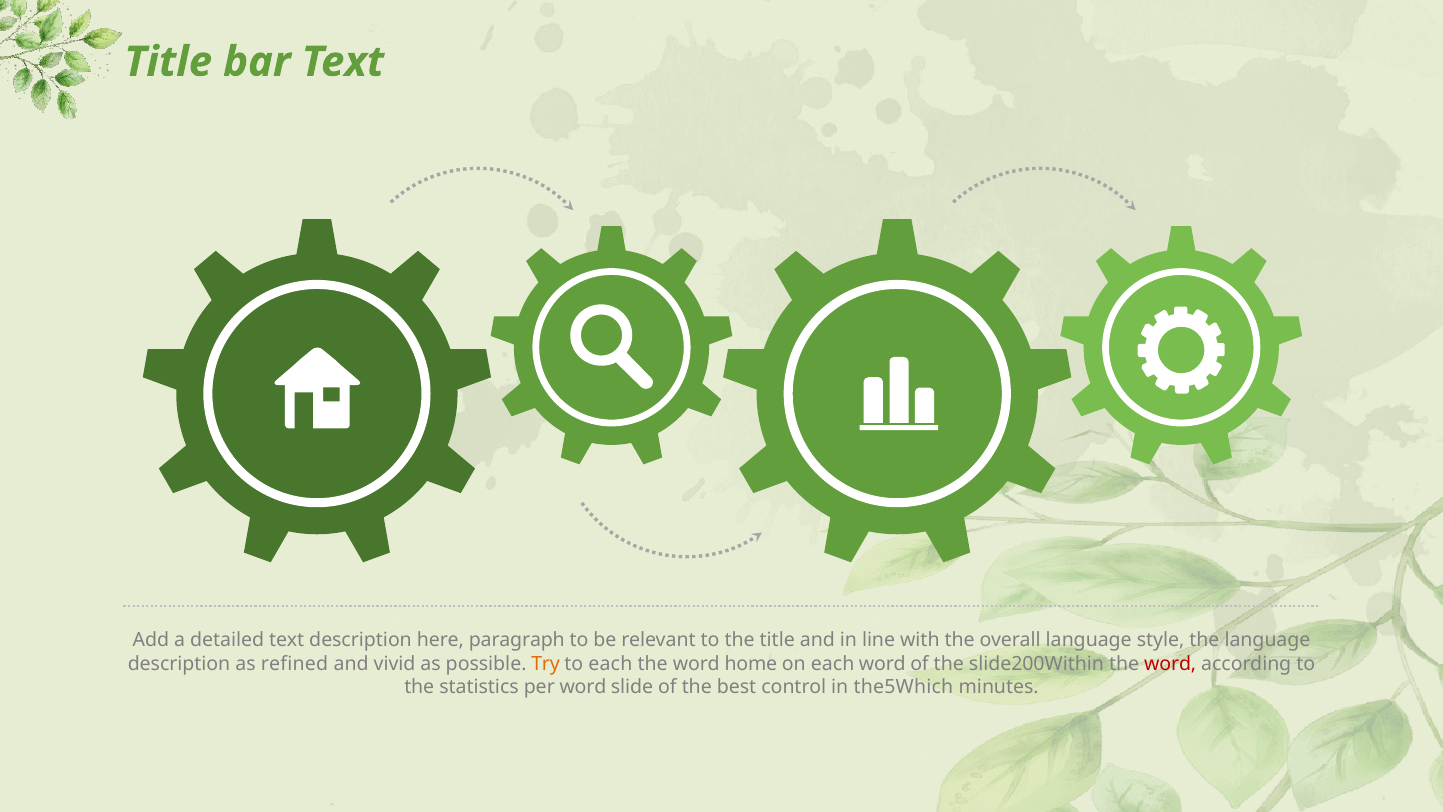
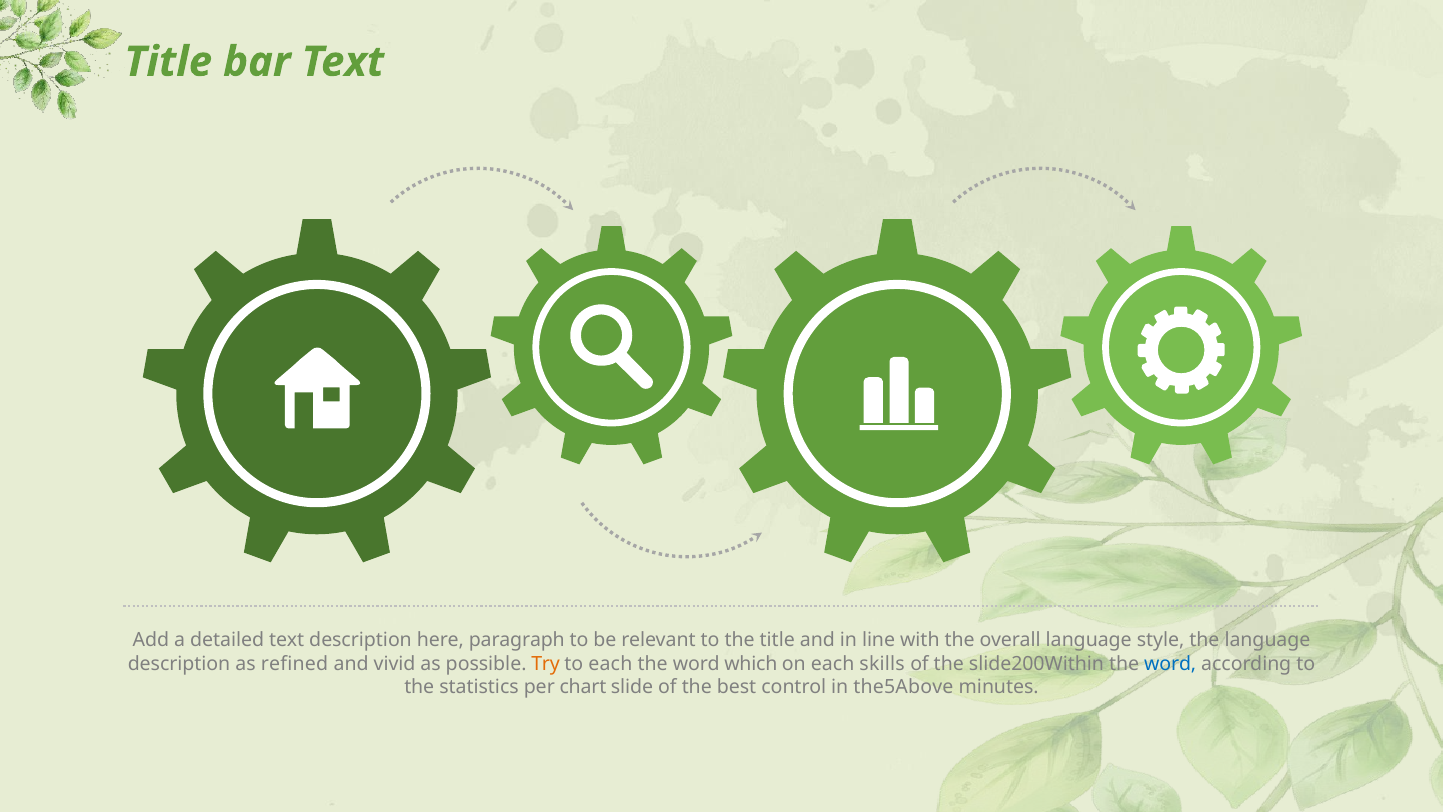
home: home -> which
each word: word -> skills
word at (1170, 663) colour: red -> blue
per word: word -> chart
the5Which: the5Which -> the5Above
